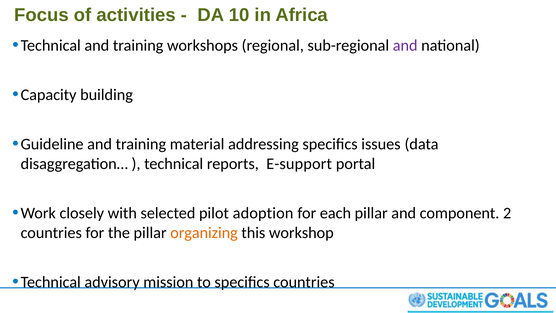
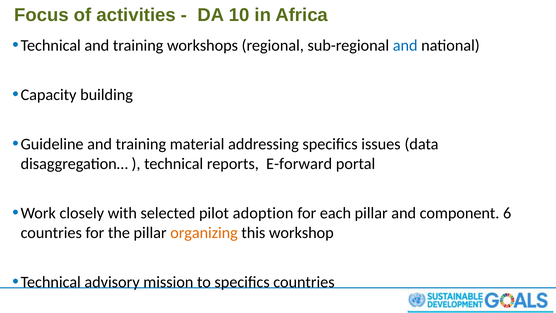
and at (405, 45) colour: purple -> blue
E-support: E-support -> E-forward
2: 2 -> 6
